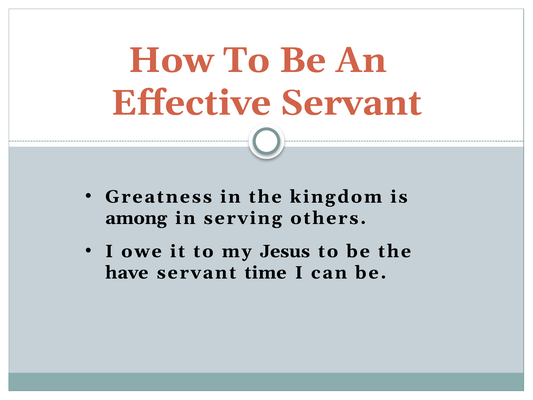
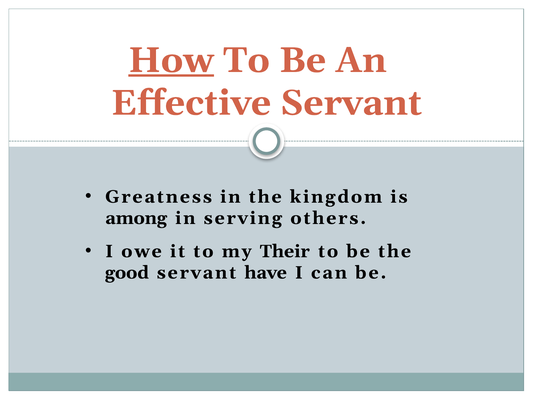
How underline: none -> present
Jesus: Jesus -> Their
have: have -> good
time: time -> have
